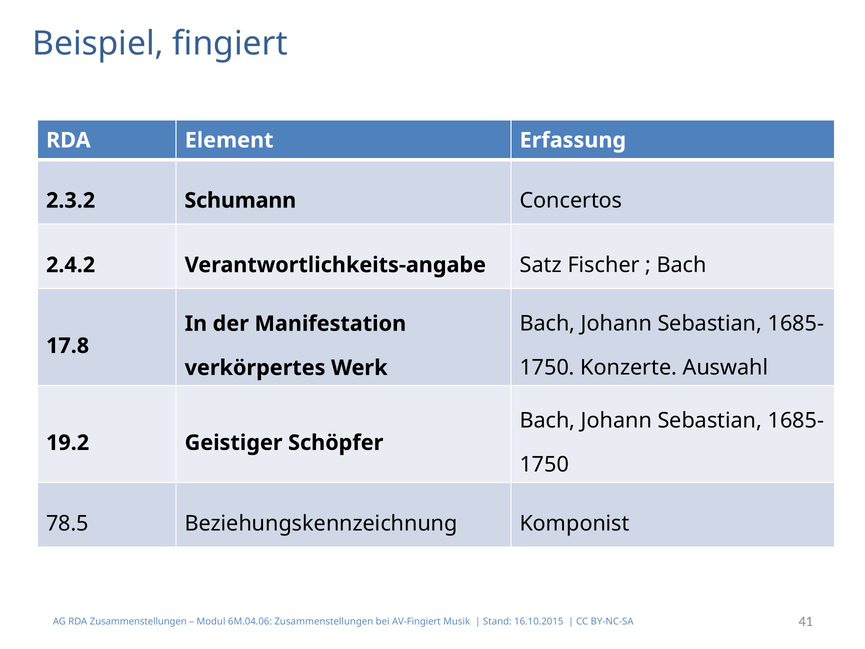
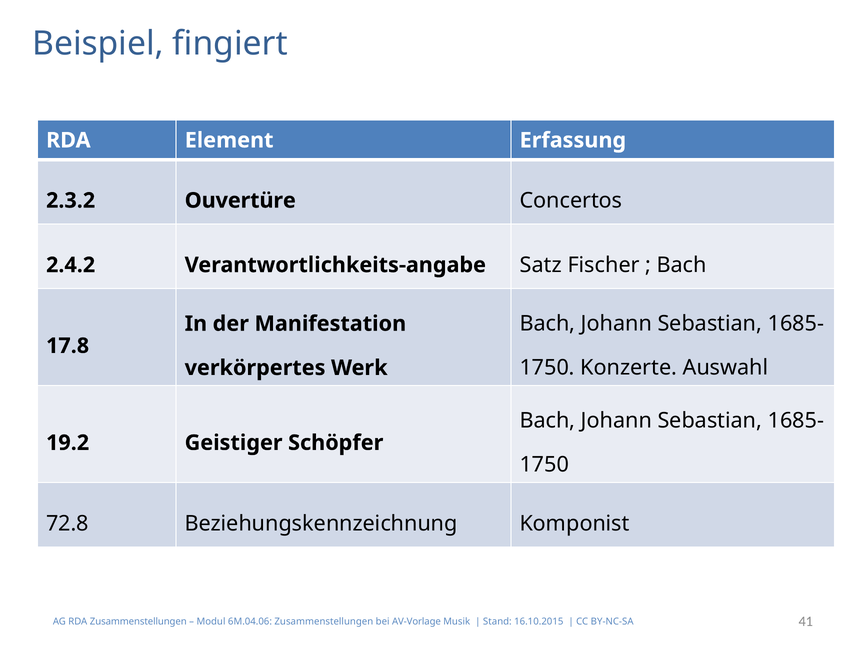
Schumann: Schumann -> Ouvertüre
78.5: 78.5 -> 72.8
AV-Fingiert: AV-Fingiert -> AV-Vorlage
